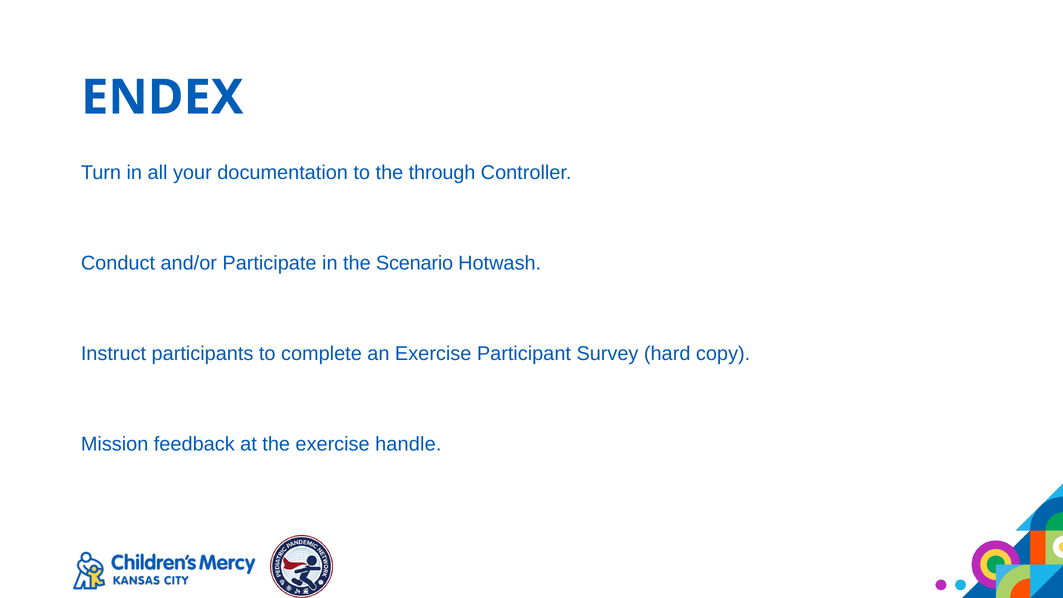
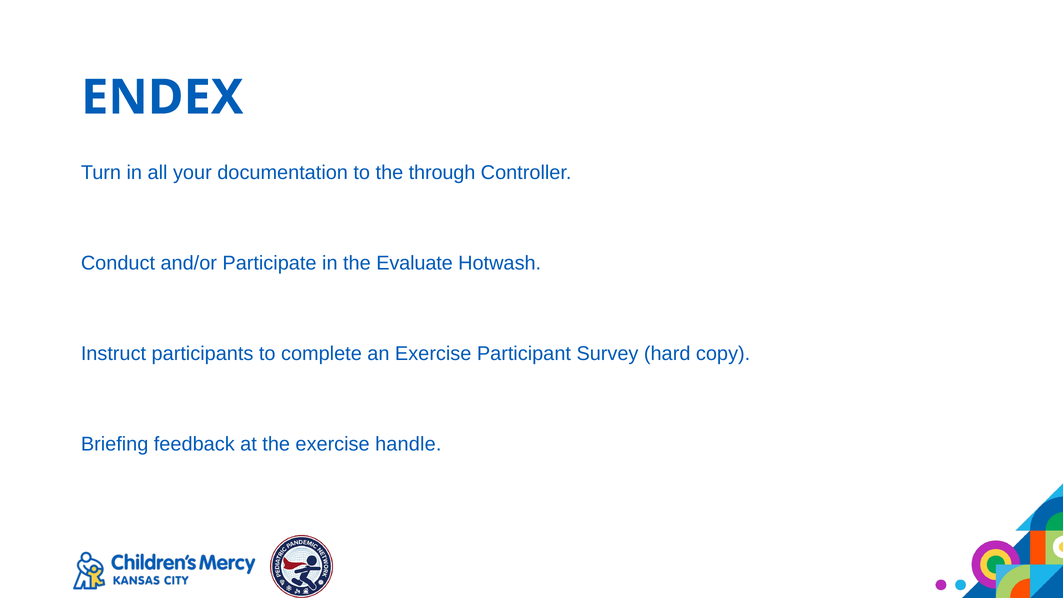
Scenario: Scenario -> Evaluate
Mission: Mission -> Briefing
